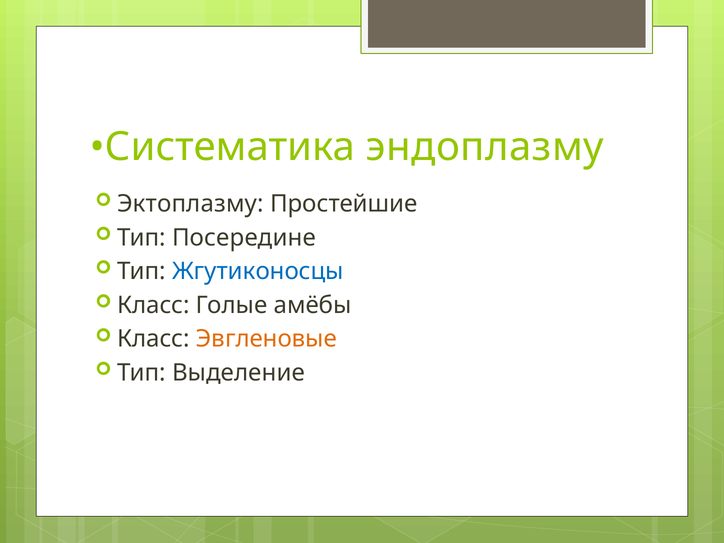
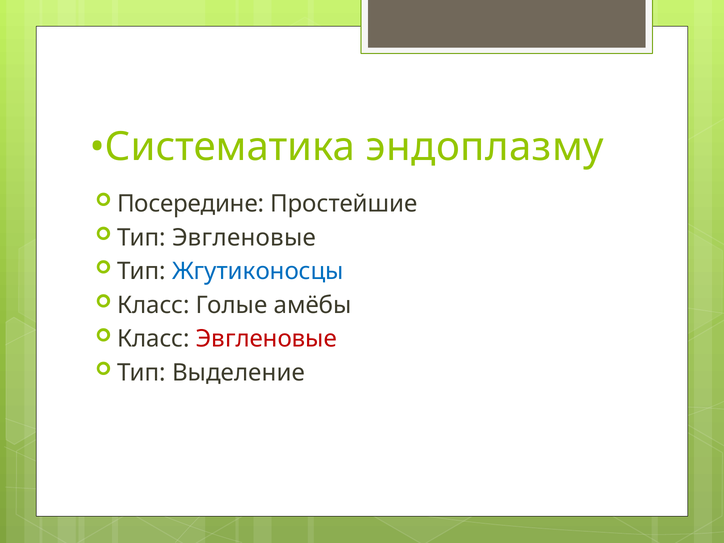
Эктоплазму: Эктоплазму -> Посередине
Тип Посередине: Посередине -> Эвгленовые
Эвгленовые at (266, 339) colour: orange -> red
